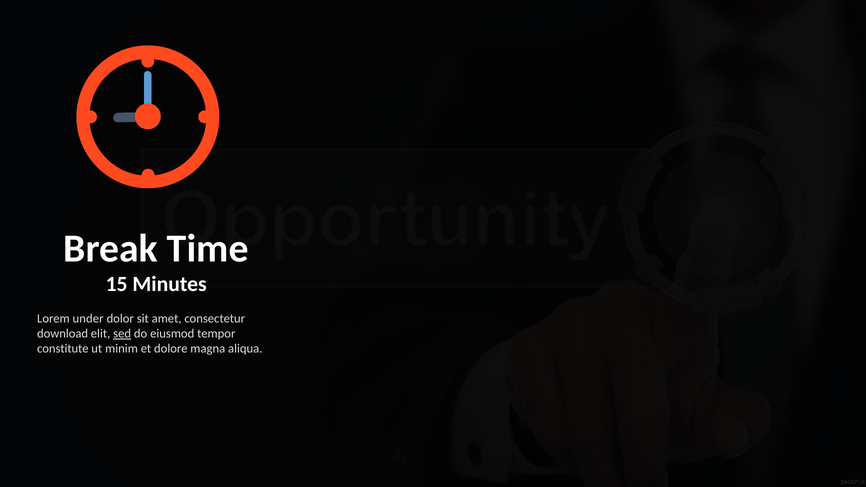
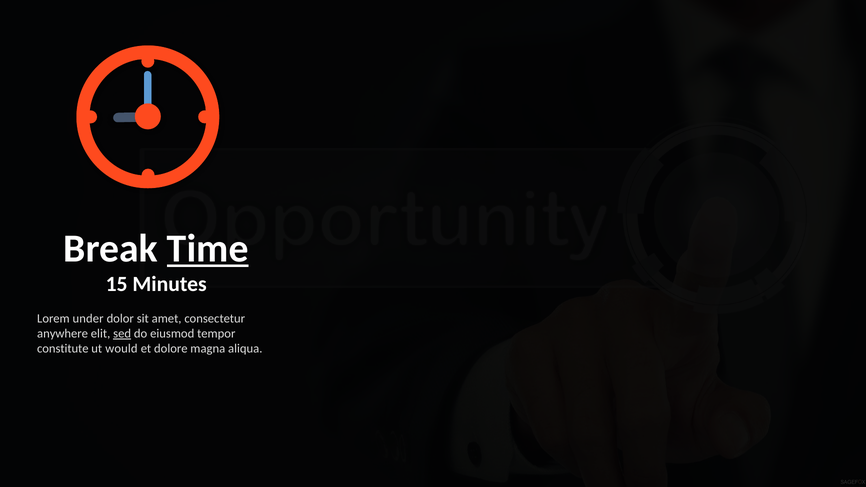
Time underline: none -> present
download: download -> anywhere
minim: minim -> would
